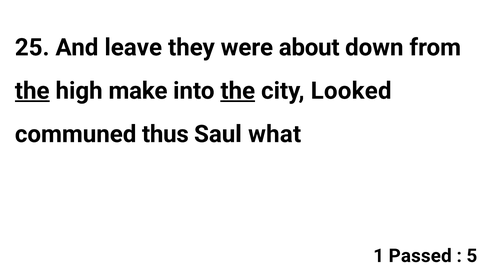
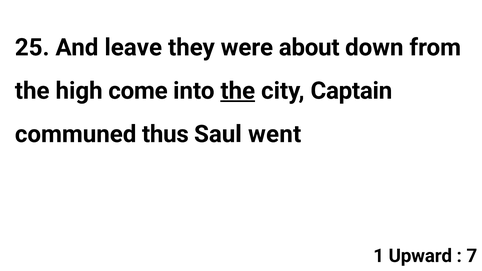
the at (32, 91) underline: present -> none
make: make -> come
Looked: Looked -> Captain
what: what -> went
Passed: Passed -> Upward
5: 5 -> 7
